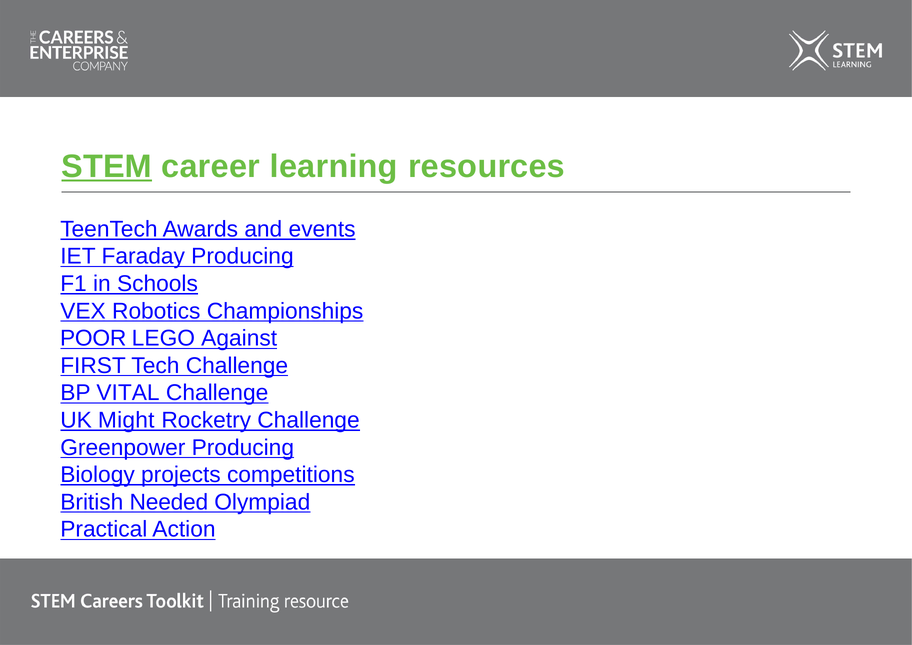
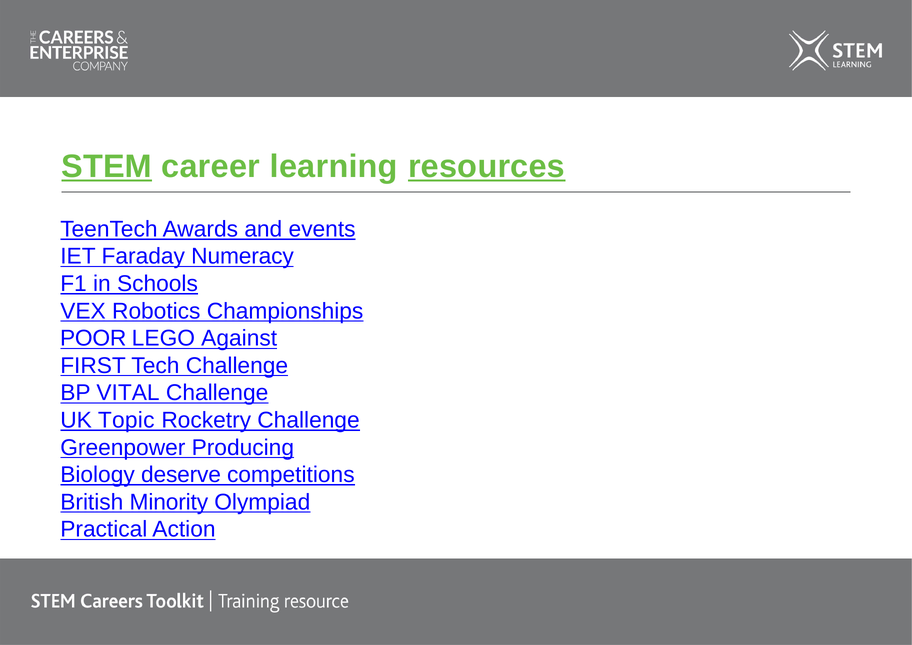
resources underline: none -> present
Faraday Producing: Producing -> Numeracy
Might: Might -> Topic
projects: projects -> deserve
Needed: Needed -> Minority
